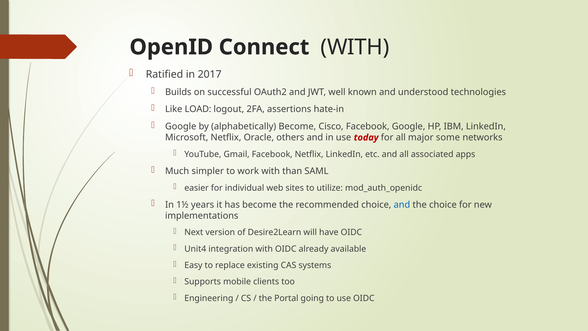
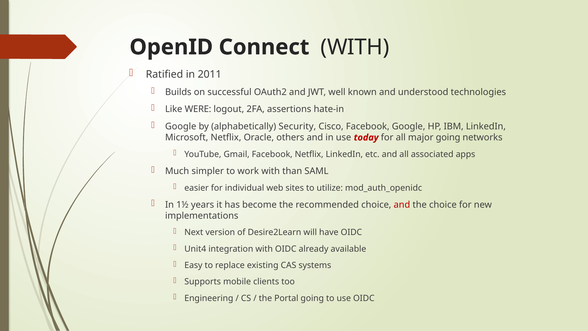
2017: 2017 -> 2011
LOAD: LOAD -> WERE
alphabetically Become: Become -> Security
major some: some -> going
and at (402, 205) colour: blue -> red
